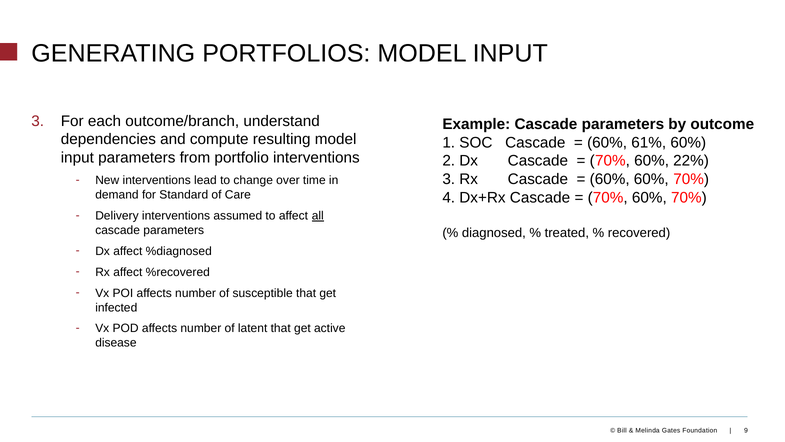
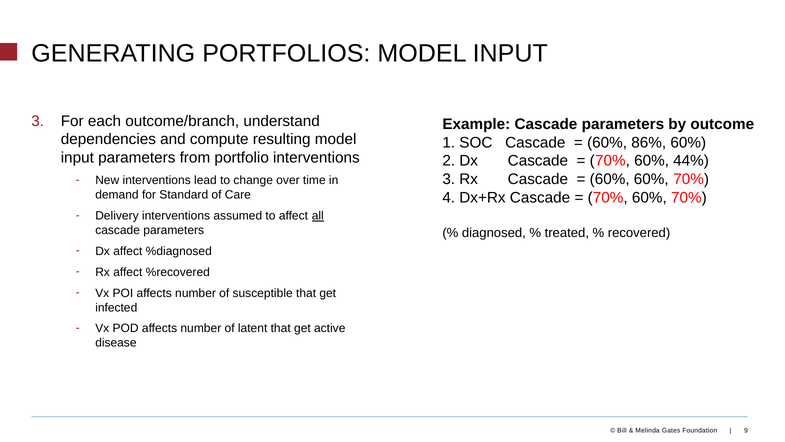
61%: 61% -> 86%
22%: 22% -> 44%
